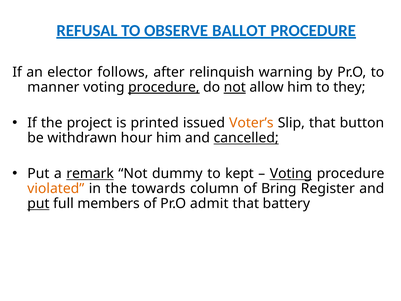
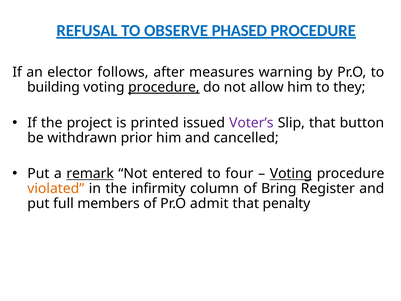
BALLOT: BALLOT -> PHASED
relinquish: relinquish -> measures
manner: manner -> building
not at (235, 87) underline: present -> none
Voter’s colour: orange -> purple
hour: hour -> prior
cancelled underline: present -> none
dummy: dummy -> entered
kept: kept -> four
towards: towards -> infirmity
put at (38, 204) underline: present -> none
battery: battery -> penalty
